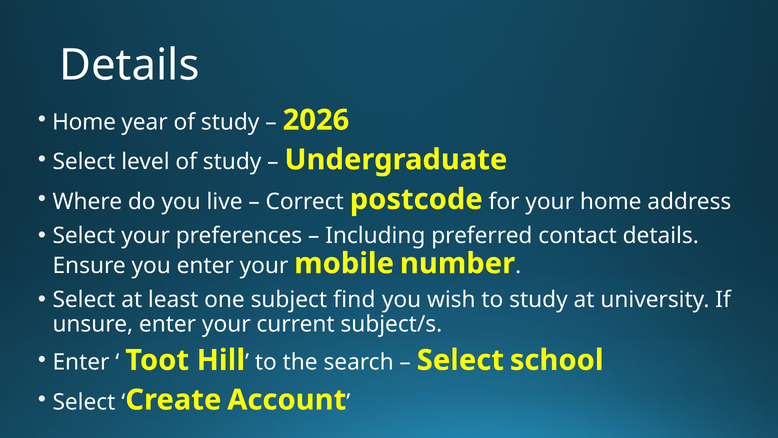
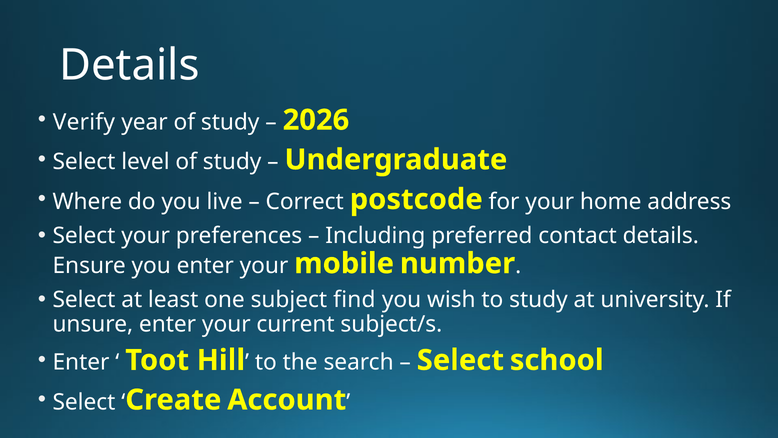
Home at (84, 122): Home -> Verify
